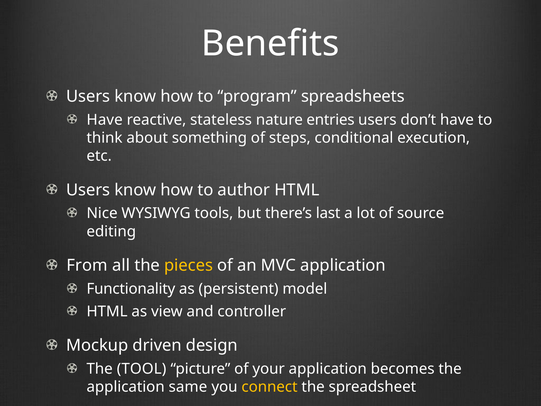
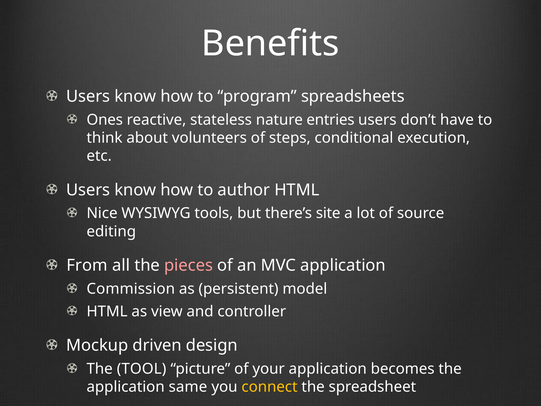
Have at (105, 120): Have -> Ones
something: something -> volunteers
last: last -> site
pieces colour: yellow -> pink
Functionality: Functionality -> Commission
